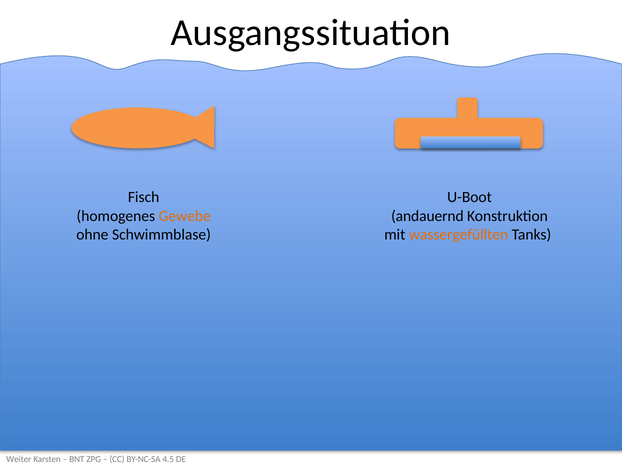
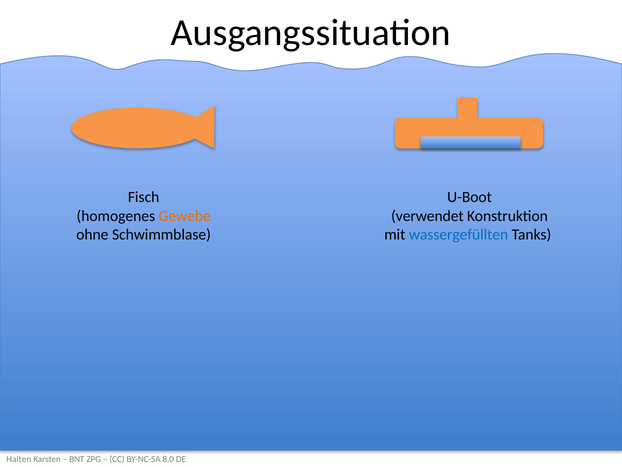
andauernd: andauernd -> verwendet
wassergefüllten colour: orange -> blue
Weiter: Weiter -> Halten
4.5: 4.5 -> 8.0
